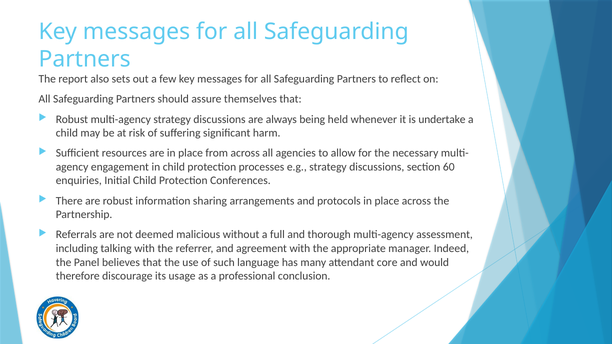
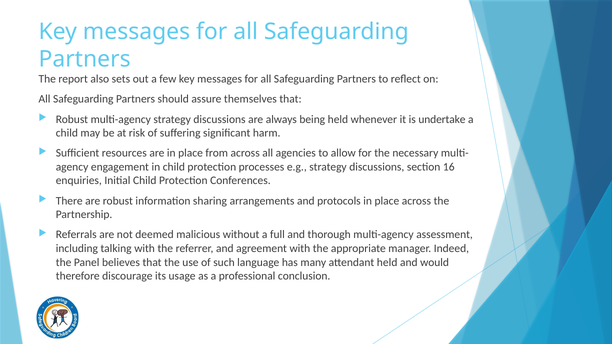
60: 60 -> 16
attendant core: core -> held
